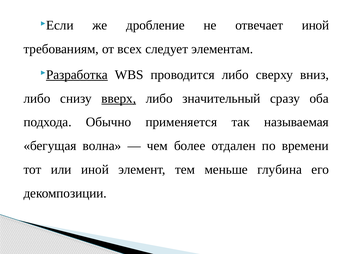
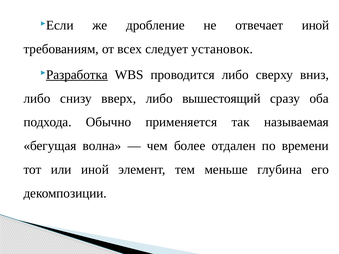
элементам: элементам -> установок
вверх underline: present -> none
значительный: значительный -> вышестоящий
